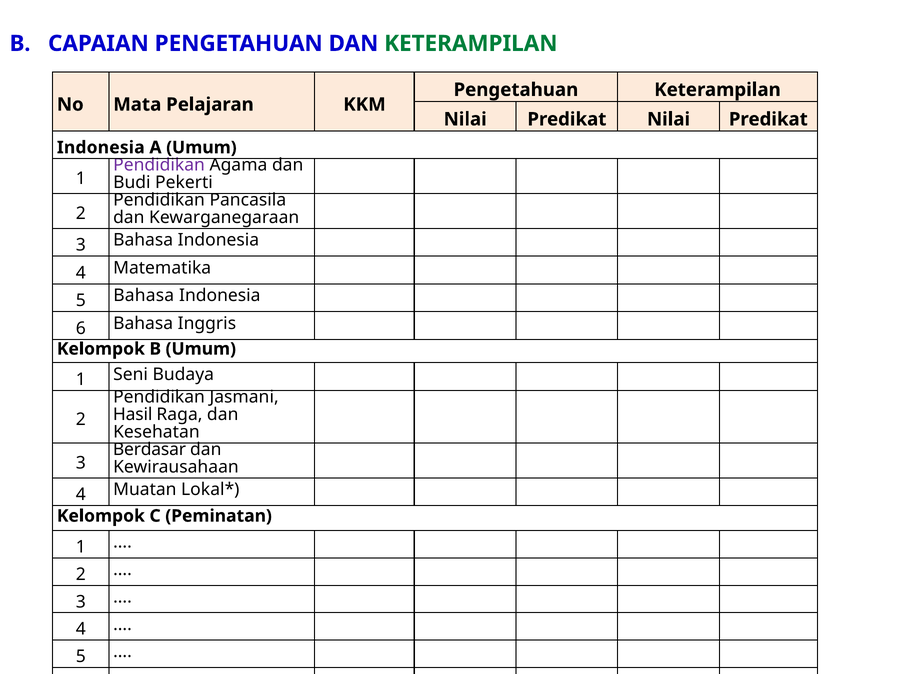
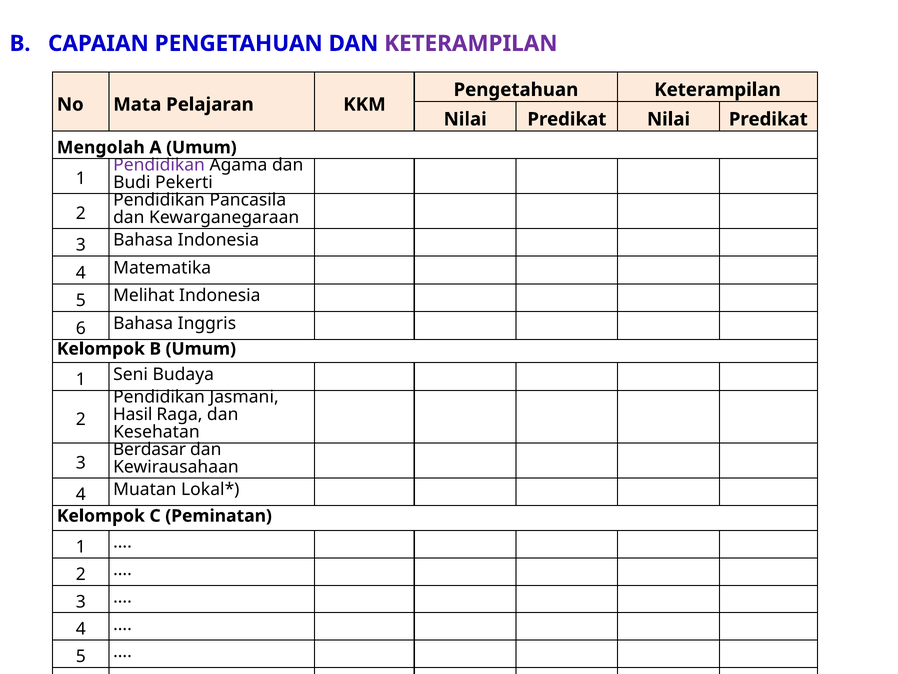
KETERAMPILAN at (471, 43) colour: green -> purple
Indonesia at (101, 147): Indonesia -> Mengolah
5 Bahasa: Bahasa -> Melihat
